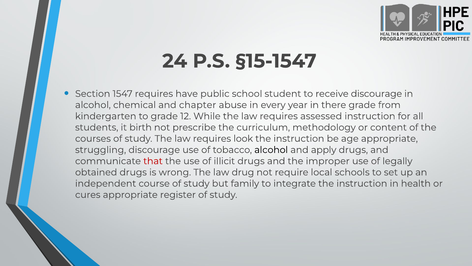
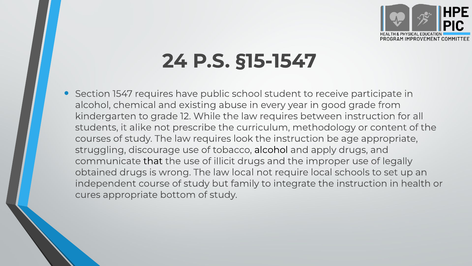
receive discourage: discourage -> participate
chapter: chapter -> existing
there: there -> good
assessed: assessed -> between
birth: birth -> alike
that colour: red -> black
law drug: drug -> local
register: register -> bottom
